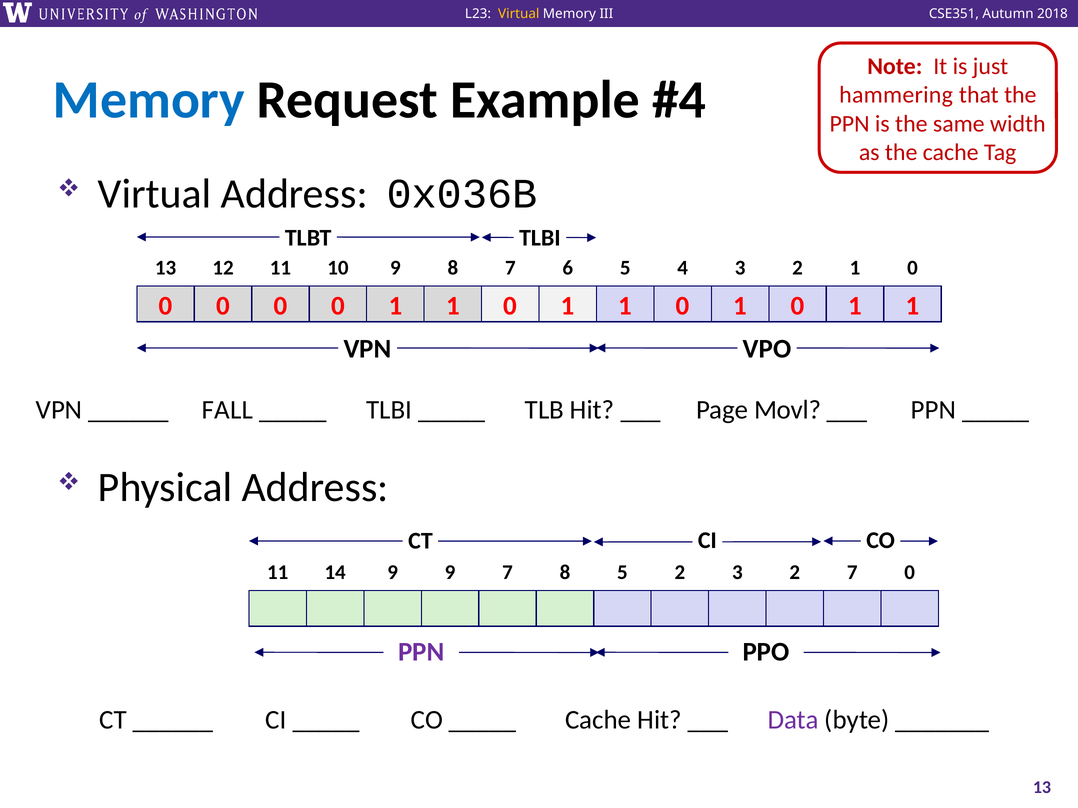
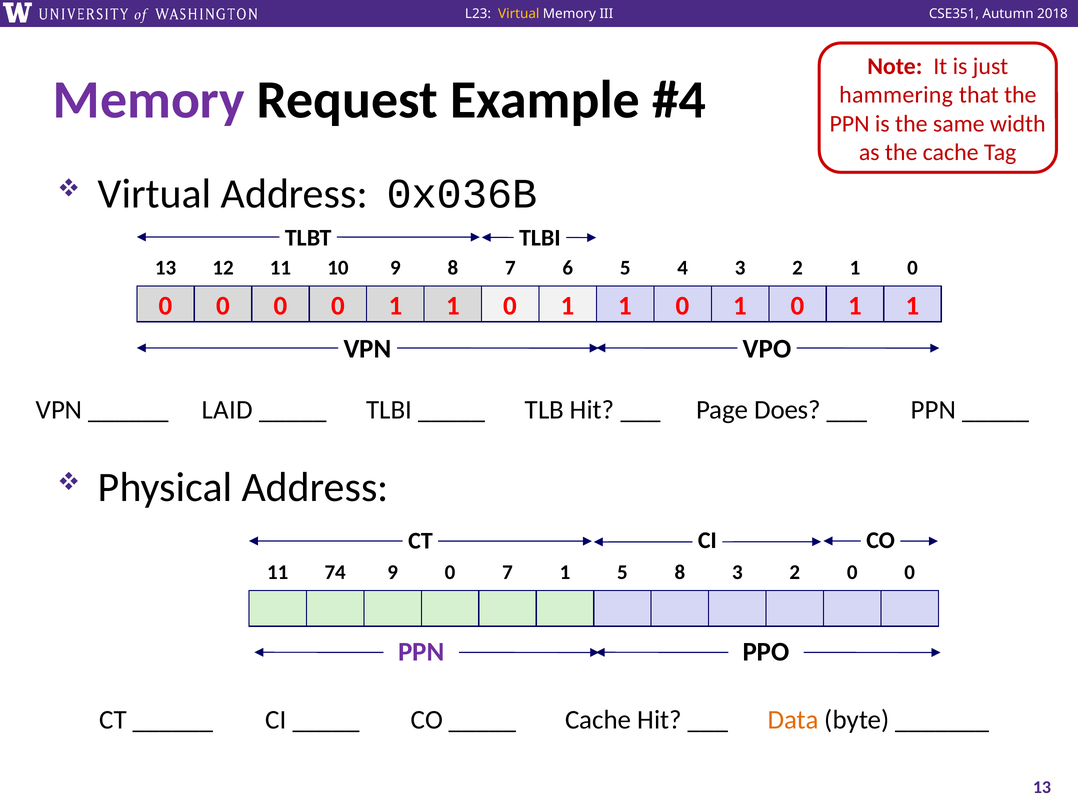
Memory at (149, 100) colour: blue -> purple
FALL: FALL -> LAID
Movl: Movl -> Does
14: 14 -> 74
9 9: 9 -> 0
8 at (565, 572): 8 -> 1
5 2: 2 -> 8
2 7: 7 -> 0
Data colour: purple -> orange
